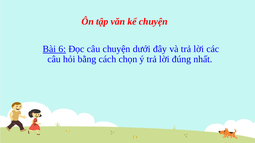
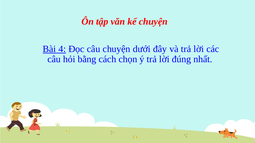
6: 6 -> 4
